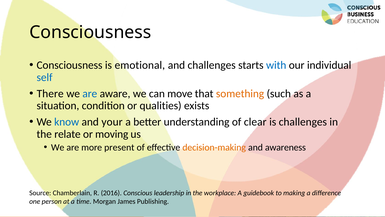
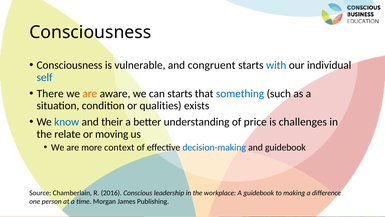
emotional: emotional -> vulnerable
and challenges: challenges -> congruent
are at (90, 93) colour: blue -> orange
can move: move -> starts
something colour: orange -> blue
your: your -> their
clear: clear -> price
present: present -> context
decision-making colour: orange -> blue
and awareness: awareness -> guidebook
